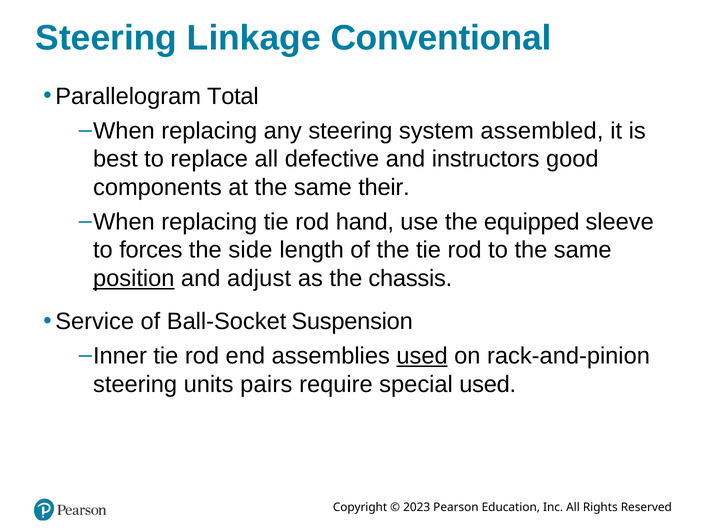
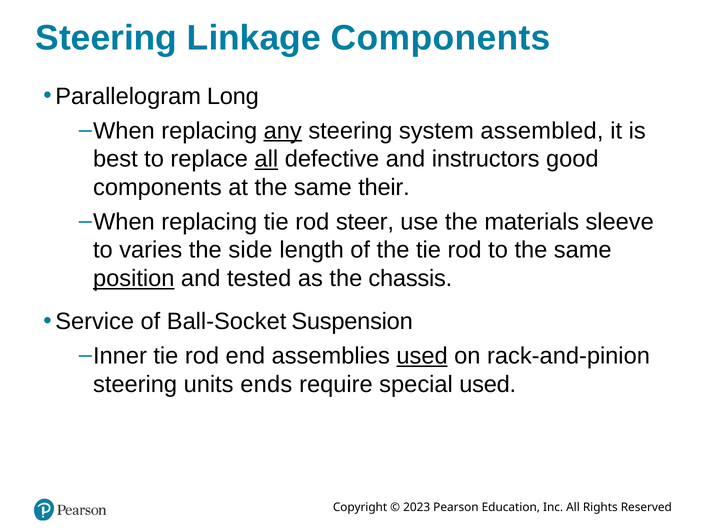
Linkage Conventional: Conventional -> Components
Total: Total -> Long
any underline: none -> present
all at (266, 159) underline: none -> present
hand: hand -> steer
equipped: equipped -> materials
forces: forces -> varies
adjust: adjust -> tested
pairs: pairs -> ends
